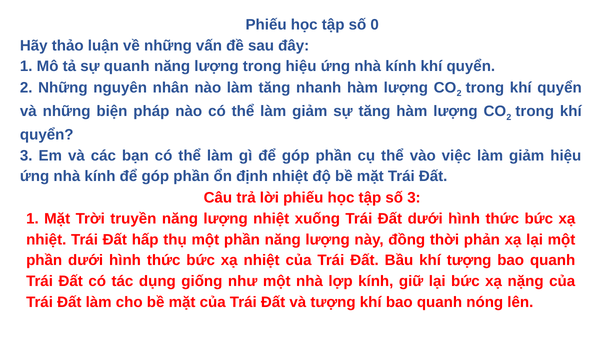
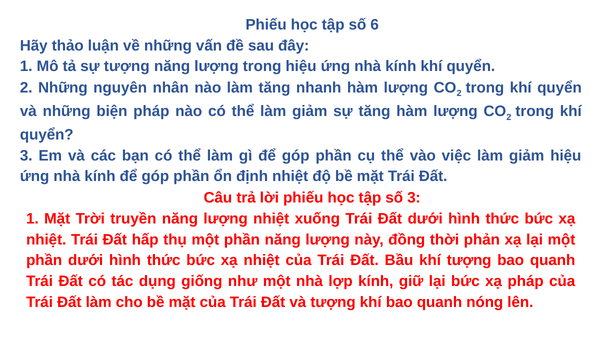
0: 0 -> 6
sự quanh: quanh -> tượng
xạ nặng: nặng -> pháp
